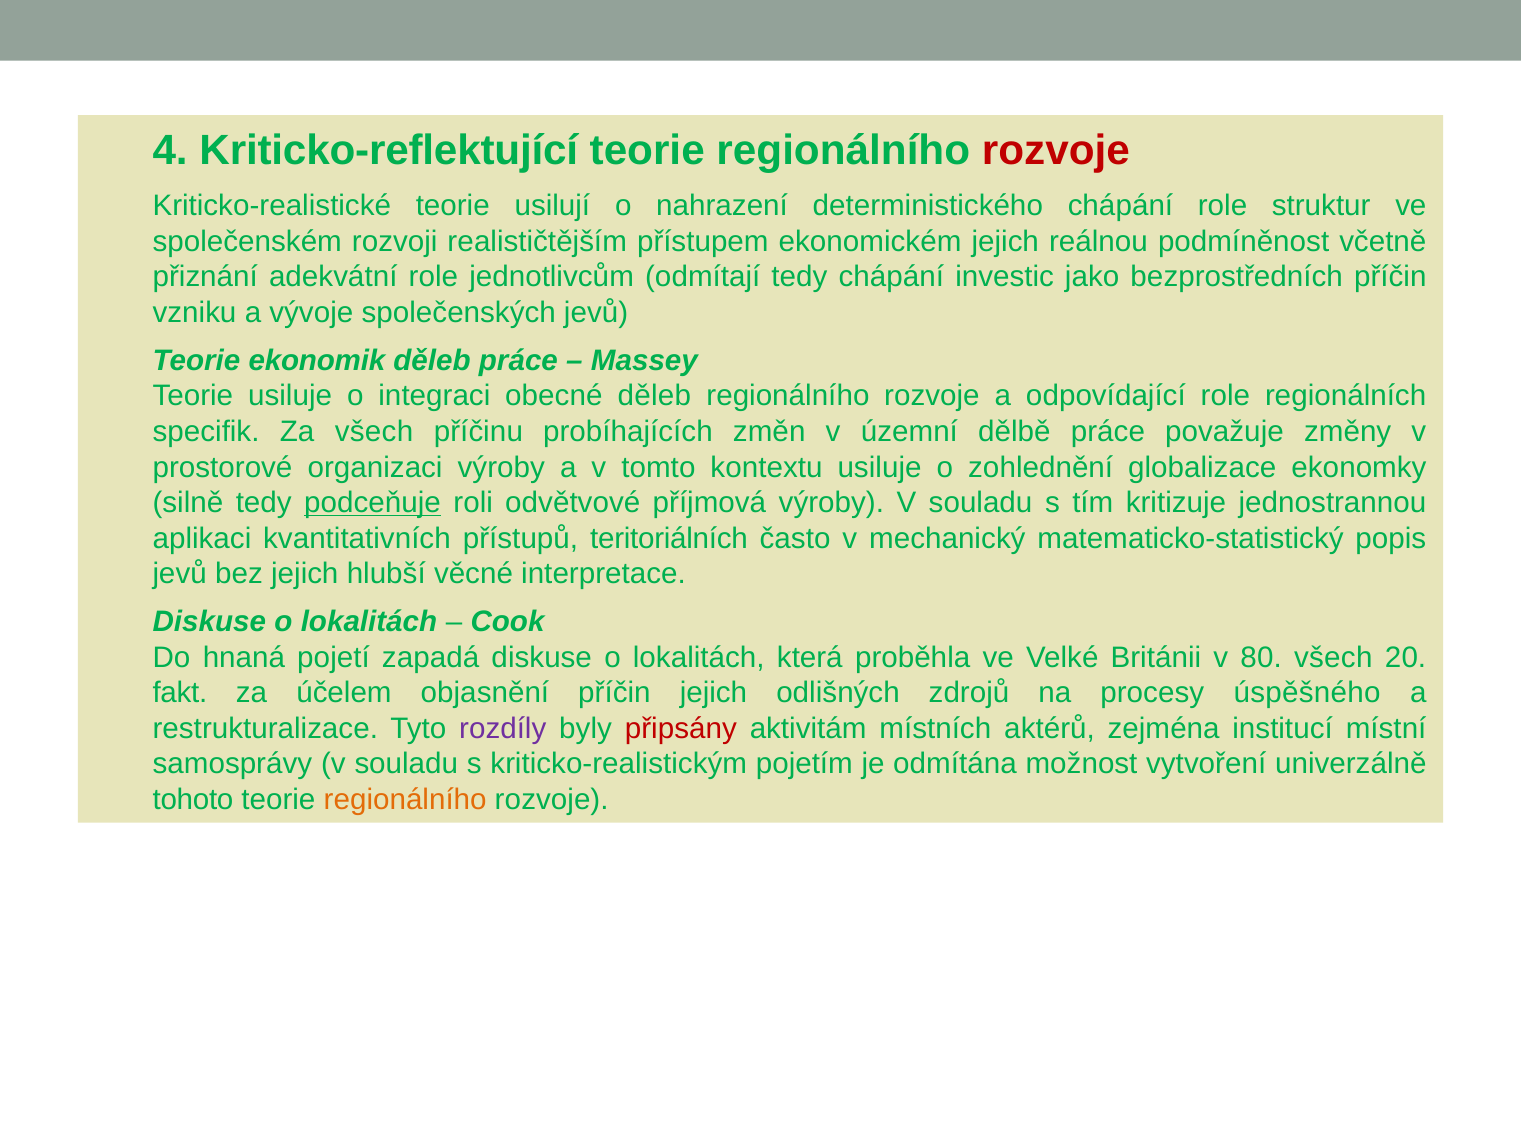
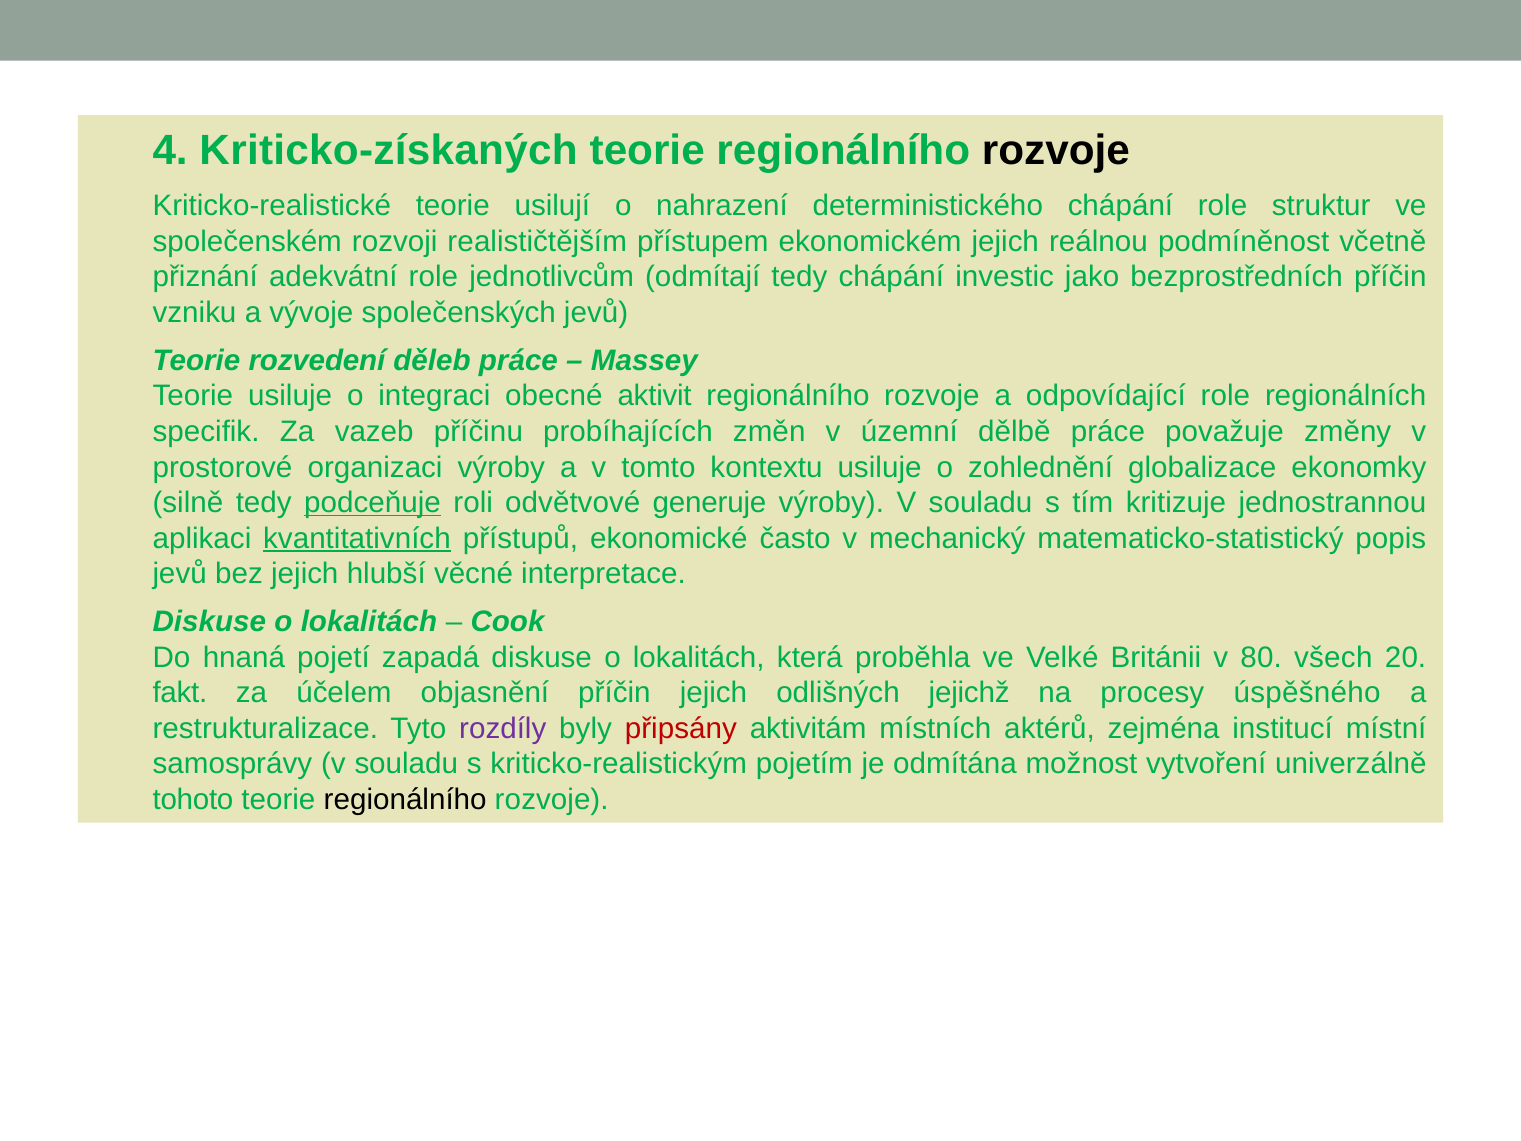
Kriticko-reflektující: Kriticko-reflektující -> Kriticko-získaných
rozvoje at (1056, 151) colour: red -> black
ekonomik: ekonomik -> rozvedení
obecné děleb: děleb -> aktivit
Za všech: všech -> vazeb
příjmová: příjmová -> generuje
kvantitativních underline: none -> present
teritoriálních: teritoriálních -> ekonomické
zdrojů: zdrojů -> jejichž
regionálního at (405, 799) colour: orange -> black
